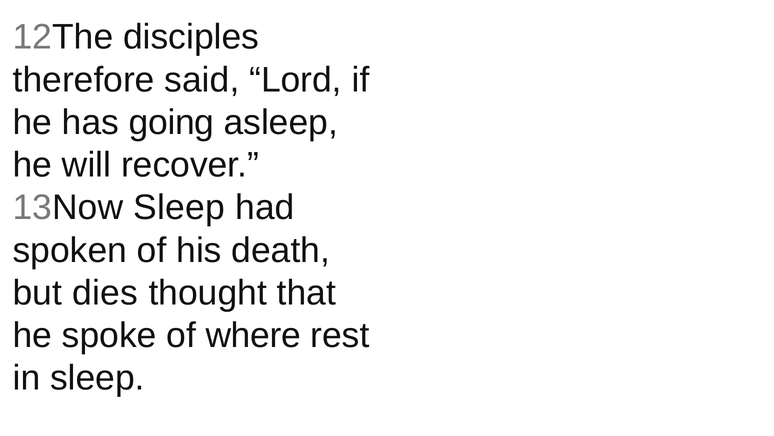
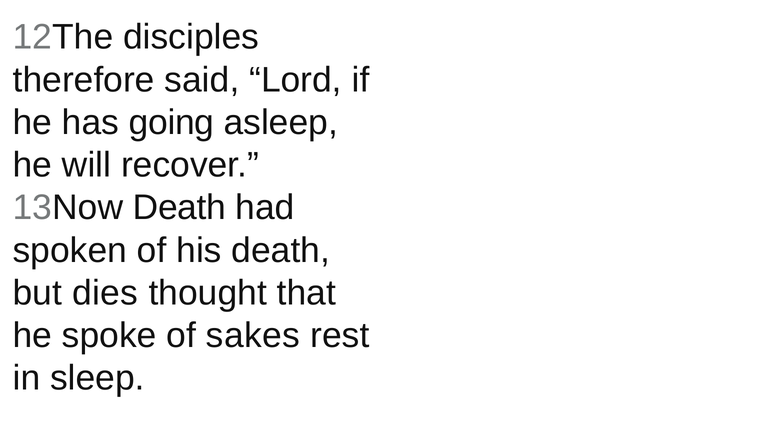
13Now Sleep: Sleep -> Death
where: where -> sakes
